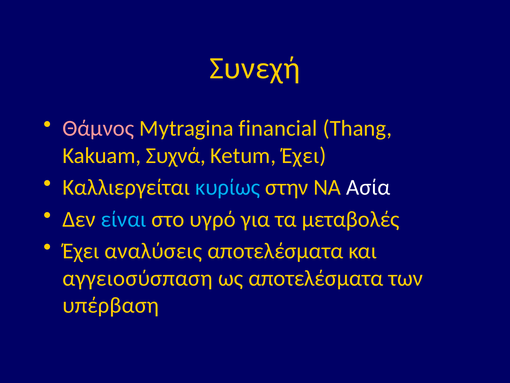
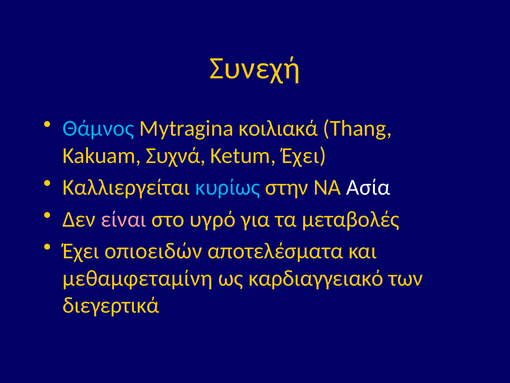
Θάμνος colour: pink -> light blue
financial: financial -> κοιλιακά
είναι colour: light blue -> pink
αναλύσεις: αναλύσεις -> οπιοειδών
αγγειοσύσπαση: αγγειοσύσπαση -> μεθαμφεταμίνη
ως αποτελέσματα: αποτελέσματα -> καρδιαγγειακό
υπέρβαση: υπέρβαση -> διεγερτικά
